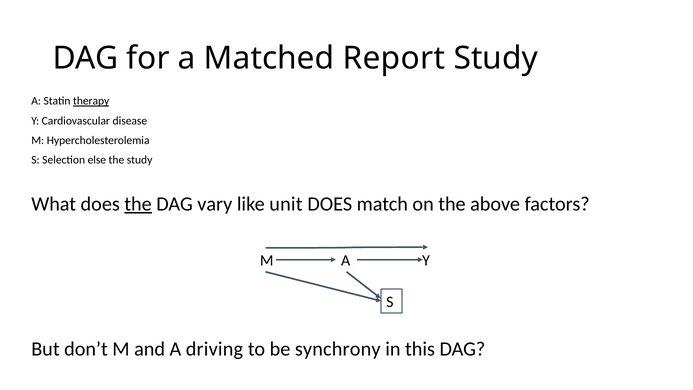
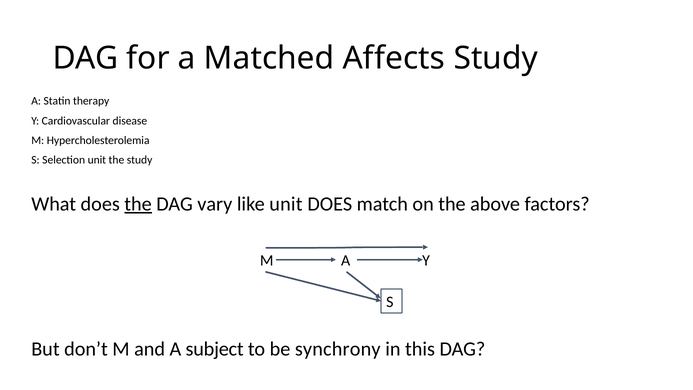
Report: Report -> Affects
therapy underline: present -> none
Selection else: else -> unit
driving: driving -> subject
